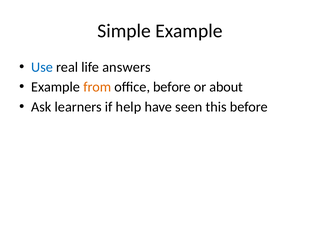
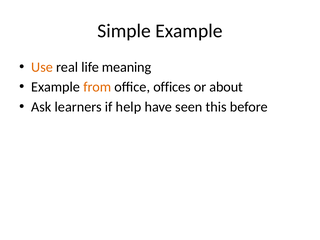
Use colour: blue -> orange
answers: answers -> meaning
office before: before -> offices
